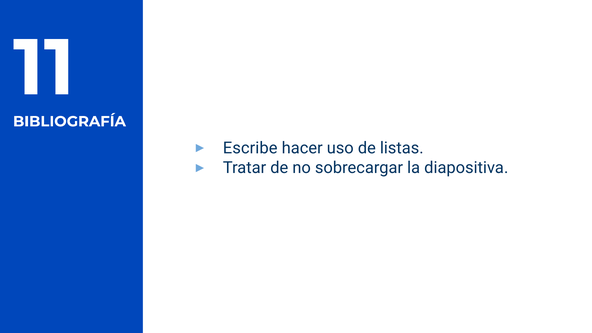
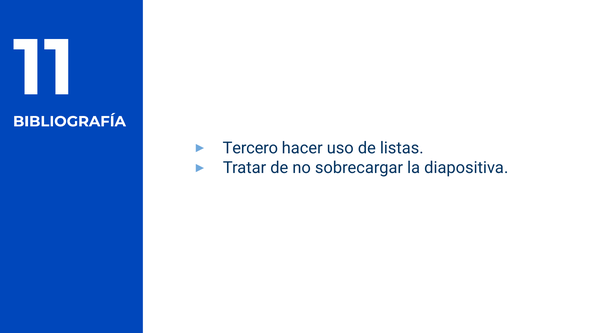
Escribe: Escribe -> Tercero
